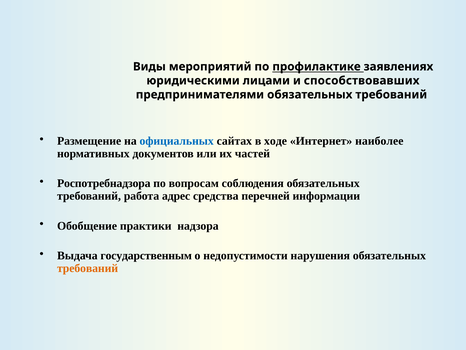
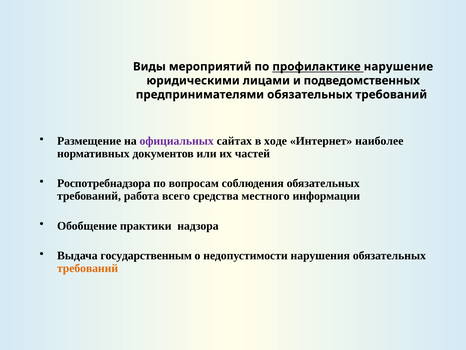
заявлениях: заявлениях -> нарушение
способствовавших: способствовавших -> подведомственных
официальных colour: blue -> purple
адрес: адрес -> всего
перечней: перечней -> местного
